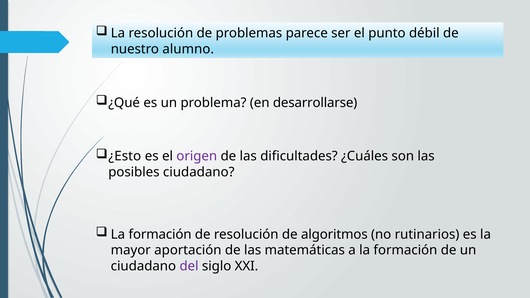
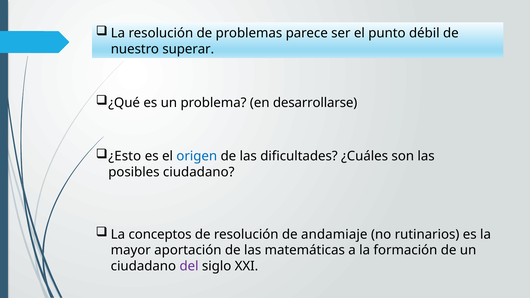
alumno: alumno -> superar
origen colour: purple -> blue
formación at (160, 234): formación -> conceptos
algoritmos: algoritmos -> andamiaje
